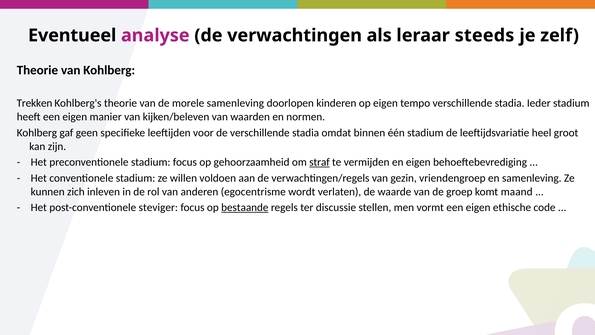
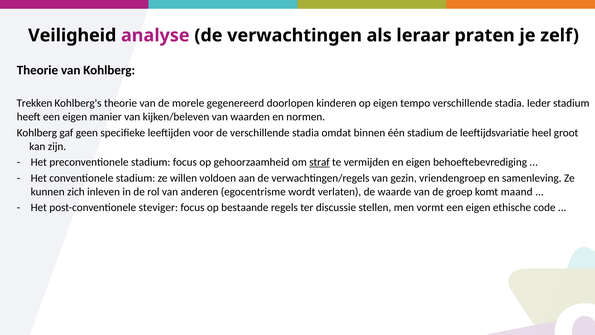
Eventueel: Eventueel -> Veiligheid
steeds: steeds -> praten
morele samenleving: samenleving -> gegenereerd
bestaande underline: present -> none
